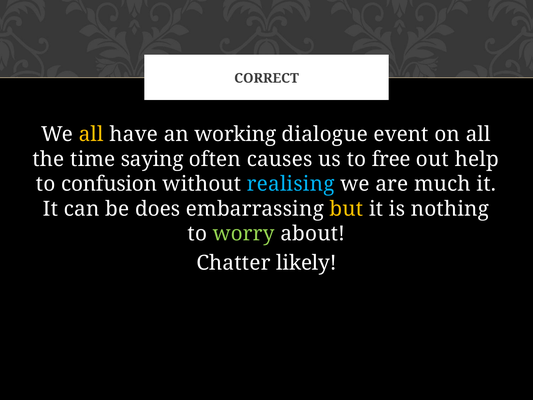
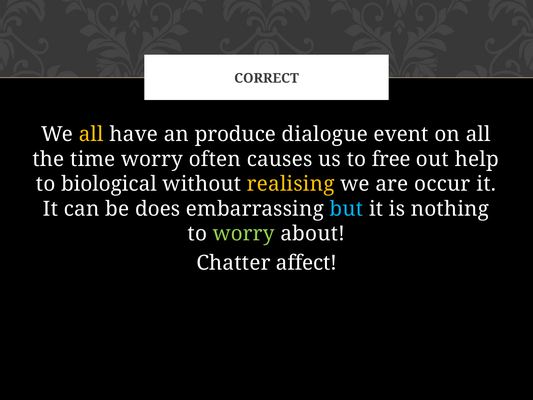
working: working -> produce
time saying: saying -> worry
confusion: confusion -> biological
realising colour: light blue -> yellow
much: much -> occur
but colour: yellow -> light blue
likely: likely -> affect
